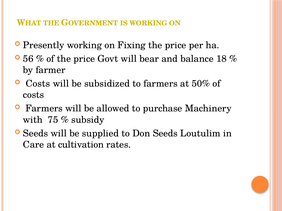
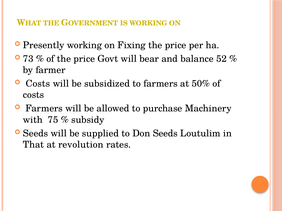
56: 56 -> 73
18: 18 -> 52
Care: Care -> That
cultivation: cultivation -> revolution
